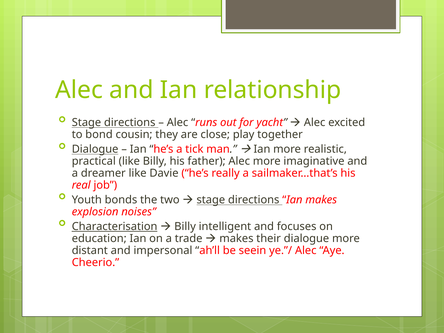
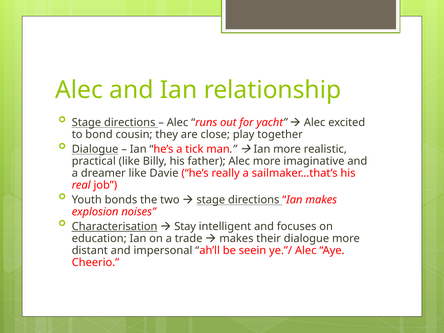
Billy at (185, 226): Billy -> Stay
